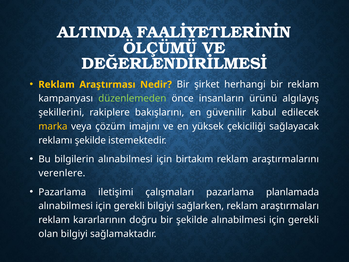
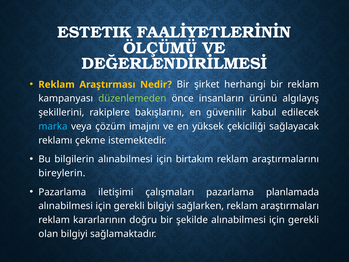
ALTINDA: ALTINDA -> ESTETIK
marka colour: yellow -> light blue
reklamı şekilde: şekilde -> çekme
verenlere: verenlere -> bireylerin
